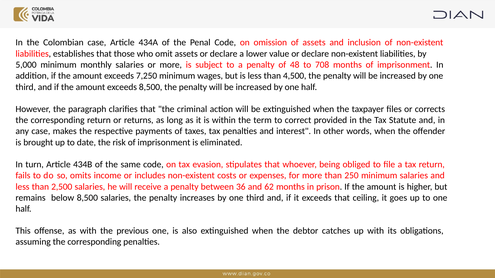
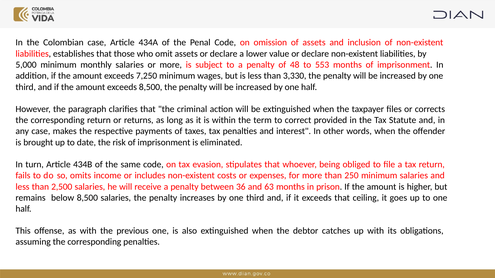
708: 708 -> 553
4,500: 4,500 -> 3,330
62: 62 -> 63
